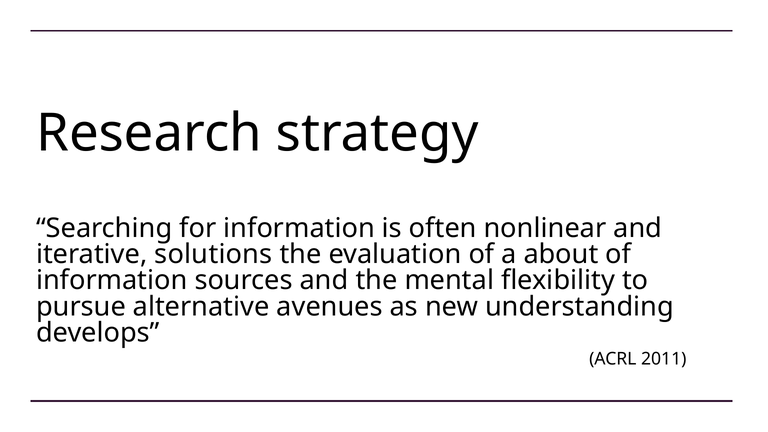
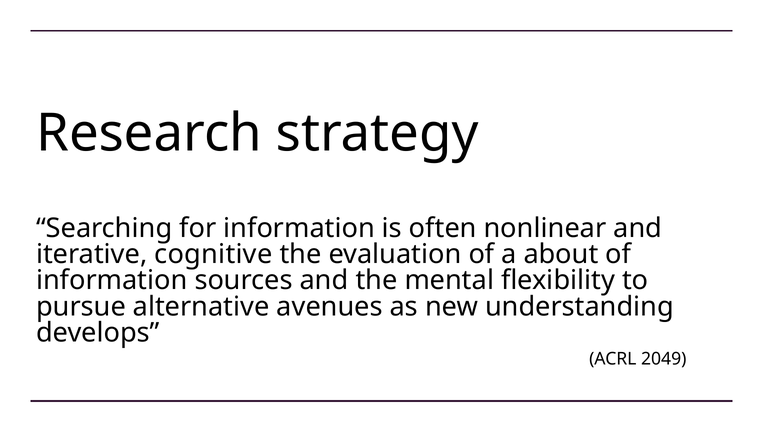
solutions: solutions -> cognitive
2011: 2011 -> 2049
